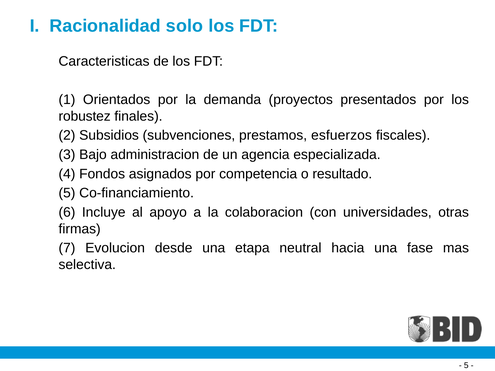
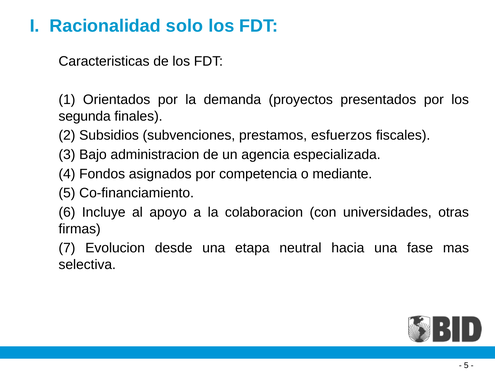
robustez: robustez -> segunda
resultado: resultado -> mediante
